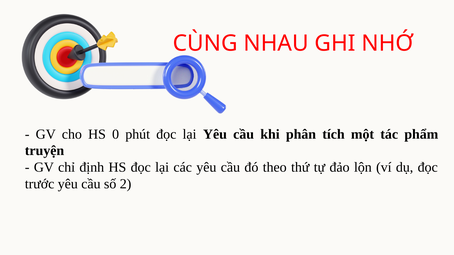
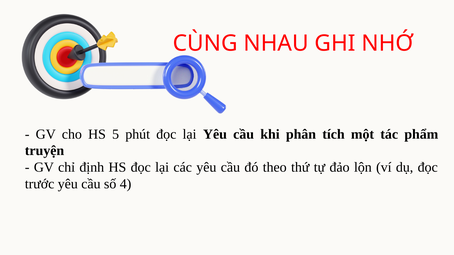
0: 0 -> 5
2: 2 -> 4
